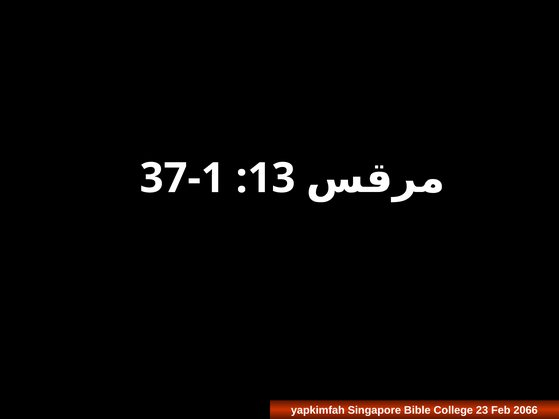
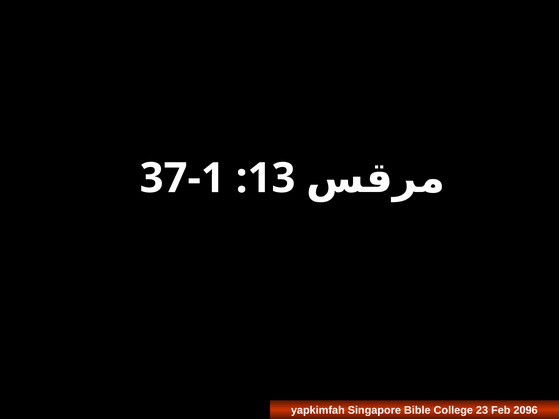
2066: 2066 -> 2096
